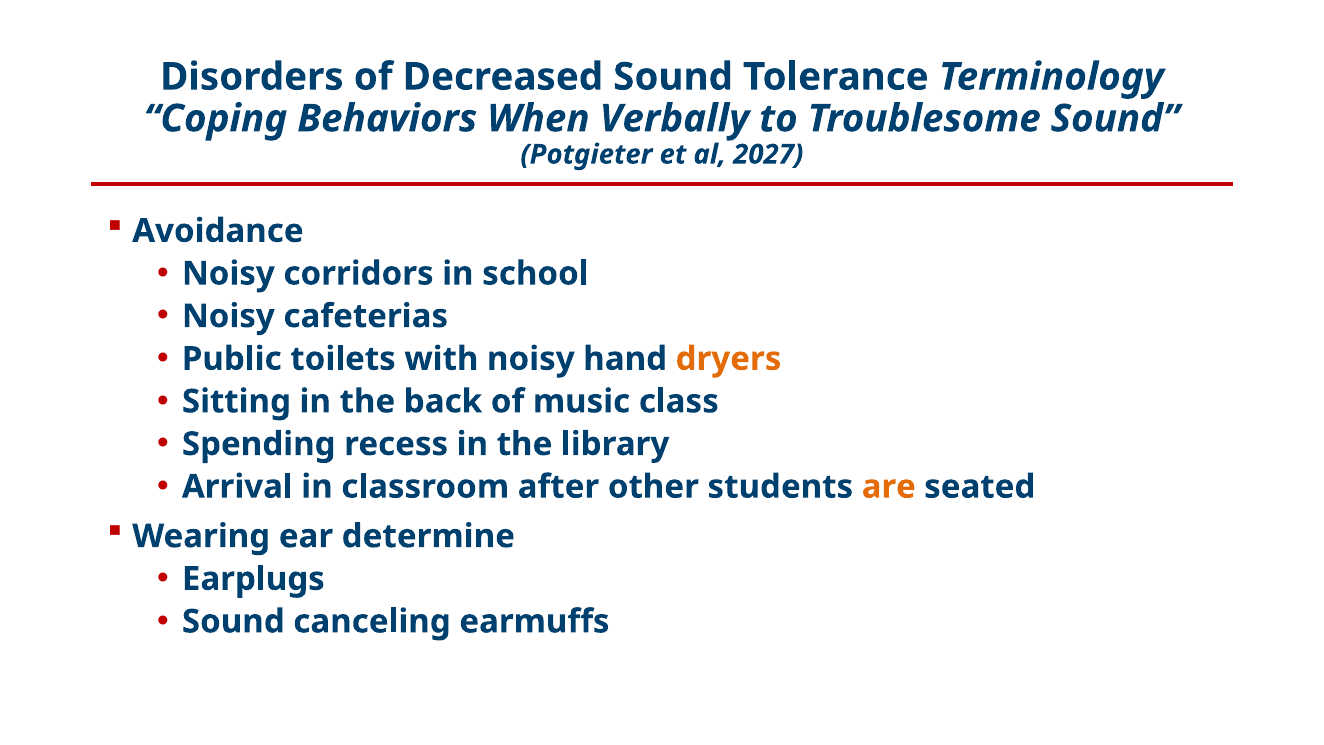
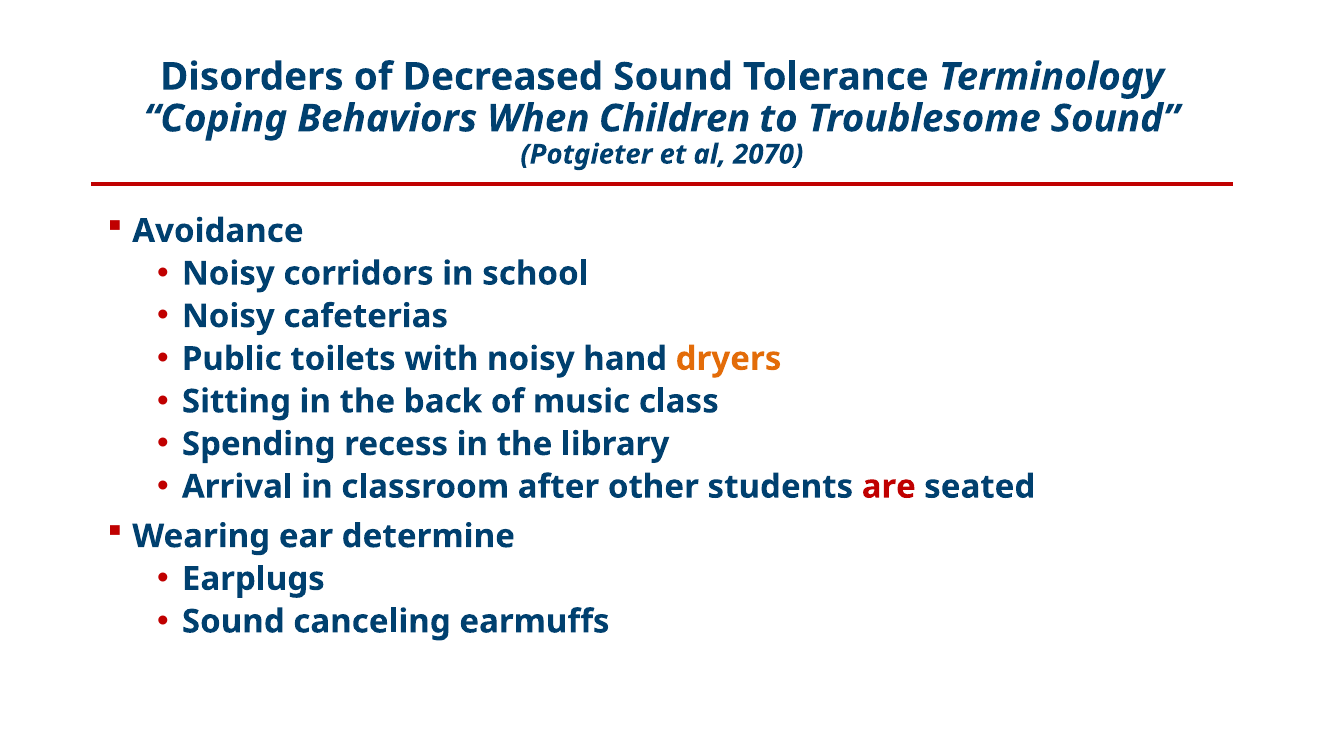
Verbally: Verbally -> Children
2027: 2027 -> 2070
are colour: orange -> red
